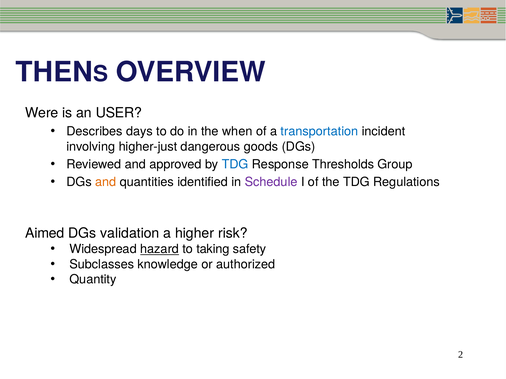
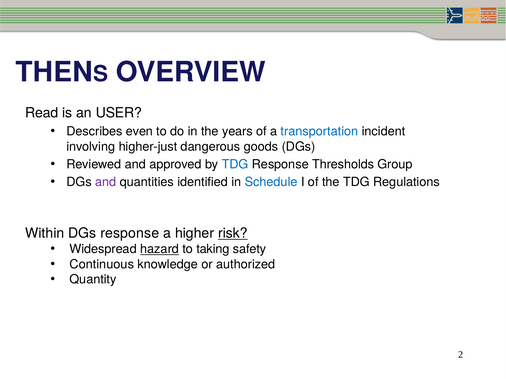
Were: Were -> Read
days: days -> even
when: when -> years
and at (106, 182) colour: orange -> purple
Schedule colour: purple -> blue
Aimed: Aimed -> Within
DGs validation: validation -> response
risk underline: none -> present
Subclasses: Subclasses -> Continuous
